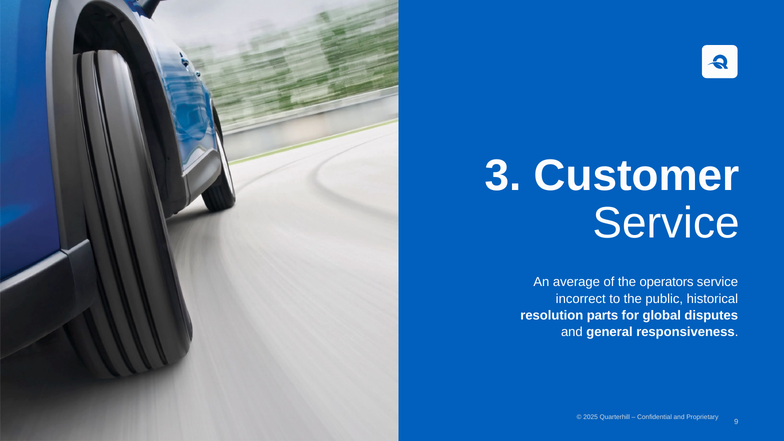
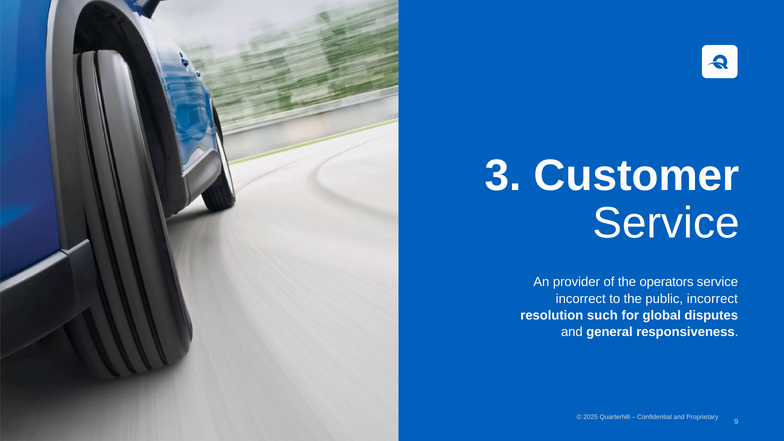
average: average -> provider
public historical: historical -> incorrect
parts: parts -> such
